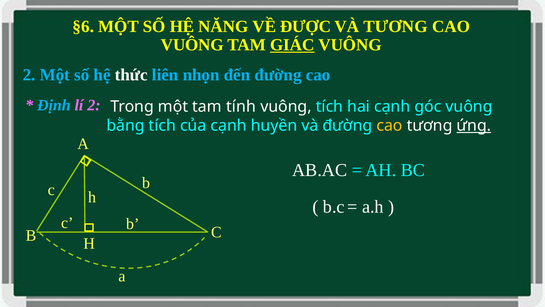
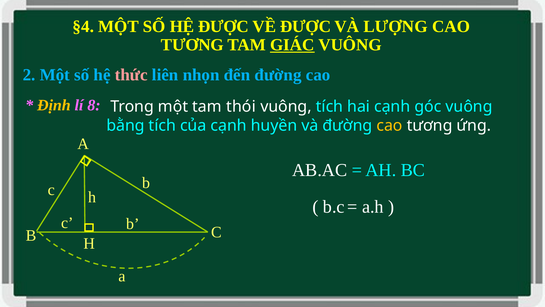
§6: §6 -> §4
HỆ NĂNG: NĂNG -> ĐƯỢC
VÀ TƯƠNG: TƯƠNG -> LƯỢNG
VUÔNG at (192, 45): VUÔNG -> TƯƠNG
thức colour: white -> pink
Định colour: light blue -> yellow
lí 2: 2 -> 8
tính: tính -> thói
ứng underline: present -> none
